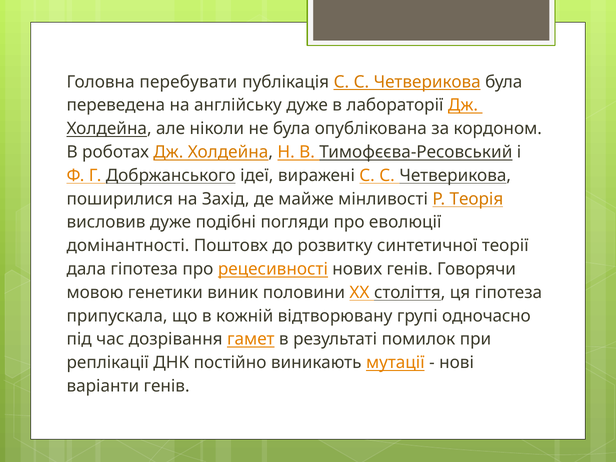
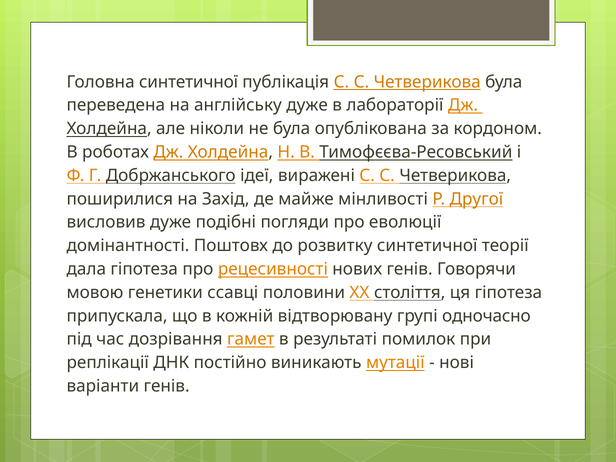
Головна перебувати: перебувати -> синтетичної
Теорія: Теорія -> Другої
виник: виник -> ссавці
